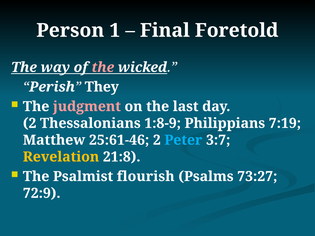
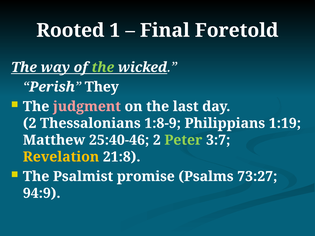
Person: Person -> Rooted
the at (103, 67) colour: pink -> light green
7:19: 7:19 -> 1:19
25:61-46: 25:61-46 -> 25:40-46
Peter colour: light blue -> light green
flourish: flourish -> promise
72:9: 72:9 -> 94:9
